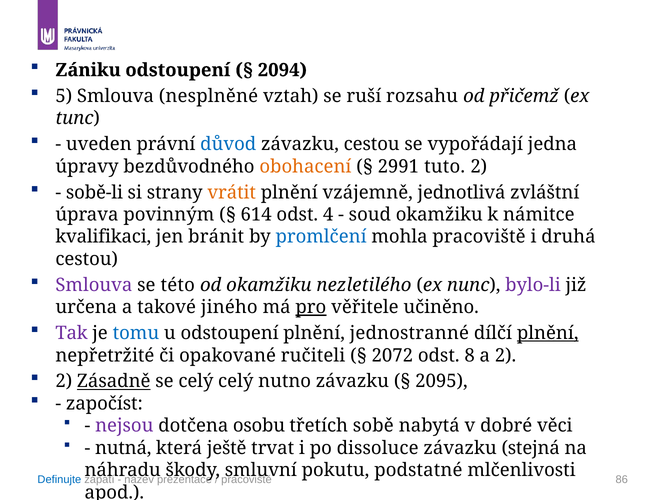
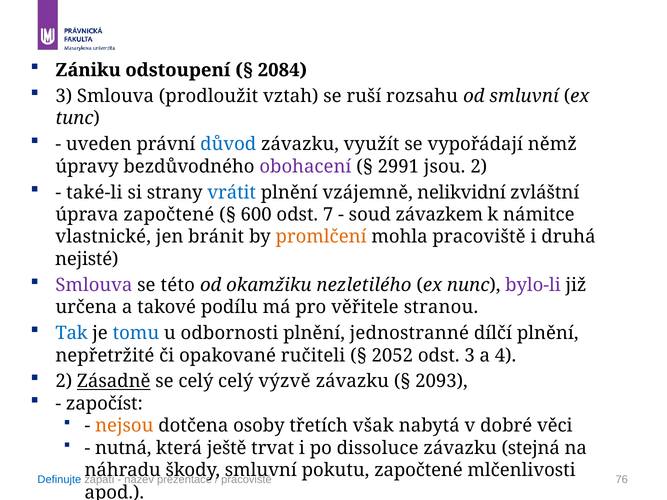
2094: 2094 -> 2084
5 at (64, 96): 5 -> 3
nesplněné: nesplněné -> prodloužit
od přičemž: přičemž -> smluvní
závazku cestou: cestou -> využít
jedna: jedna -> němž
obohacení colour: orange -> purple
tuto: tuto -> jsou
sobě-li: sobě-li -> také-li
vrátit colour: orange -> blue
jednotlivá: jednotlivá -> nelikvidní
úprava povinným: povinným -> započtené
614: 614 -> 600
4: 4 -> 7
soud okamžiku: okamžiku -> závazkem
kvalifikaci: kvalifikaci -> vlastnické
promlčení colour: blue -> orange
cestou at (87, 259): cestou -> nejisté
jiného: jiného -> podílu
pro underline: present -> none
učiněno: učiněno -> stranou
Tak colour: purple -> blue
u odstoupení: odstoupení -> odbornosti
plnění at (548, 333) underline: present -> none
2072: 2072 -> 2052
odst 8: 8 -> 3
a 2: 2 -> 4
nutno: nutno -> výzvě
2095: 2095 -> 2093
nejsou colour: purple -> orange
osobu: osobu -> osoby
sobě: sobě -> však
pokutu podstatné: podstatné -> započtené
86: 86 -> 76
